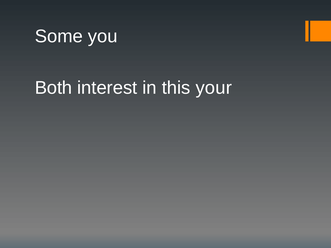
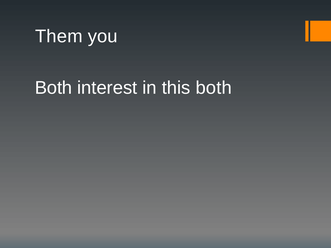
Some: Some -> Them
this your: your -> both
